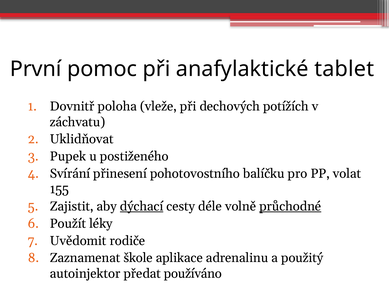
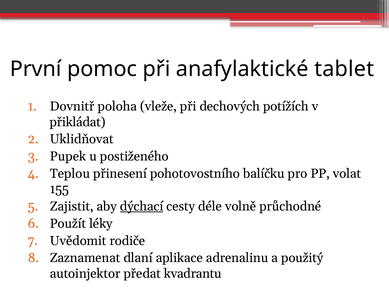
záchvatu: záchvatu -> přikládat
Svírání: Svírání -> Teplou
průchodné underline: present -> none
škole: škole -> dlaní
používáno: používáno -> kvadrantu
